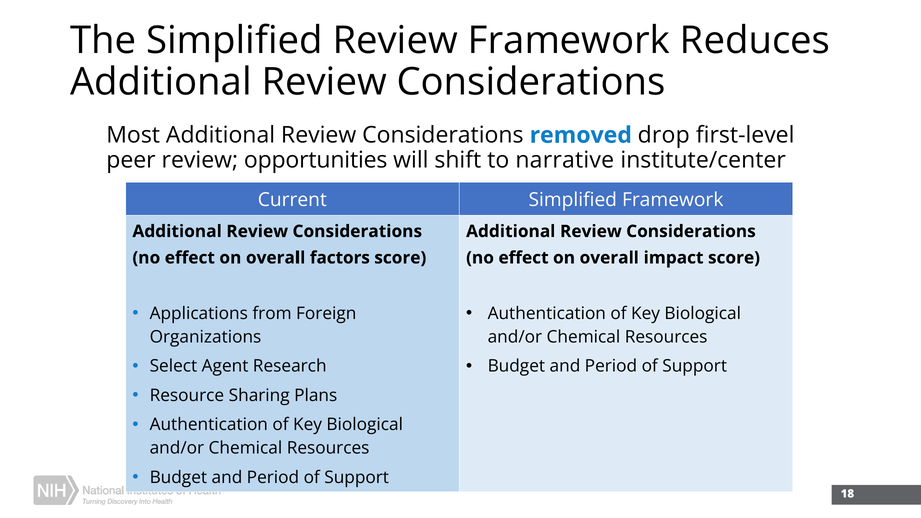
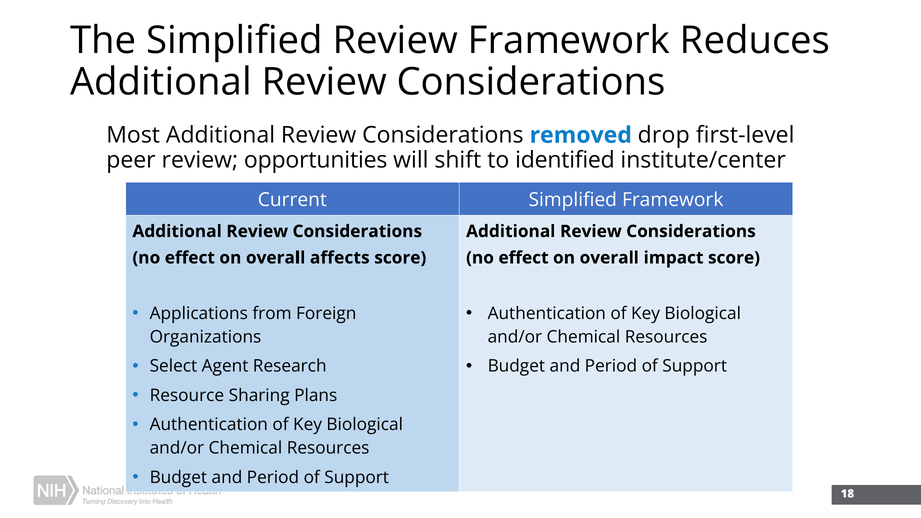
narrative: narrative -> identified
factors: factors -> affects
